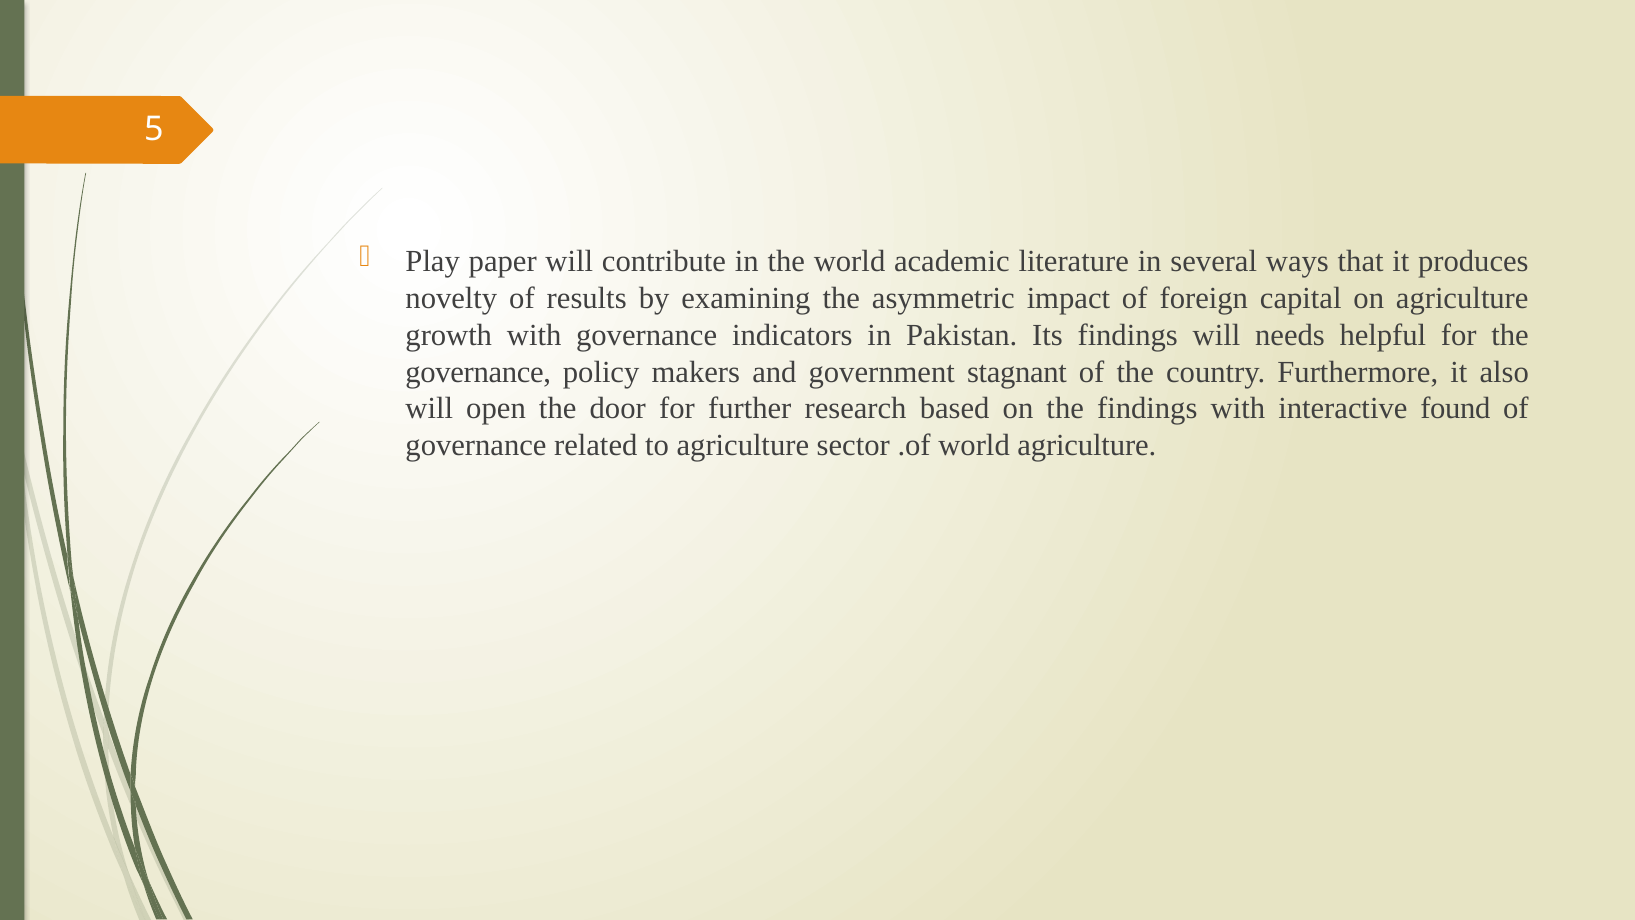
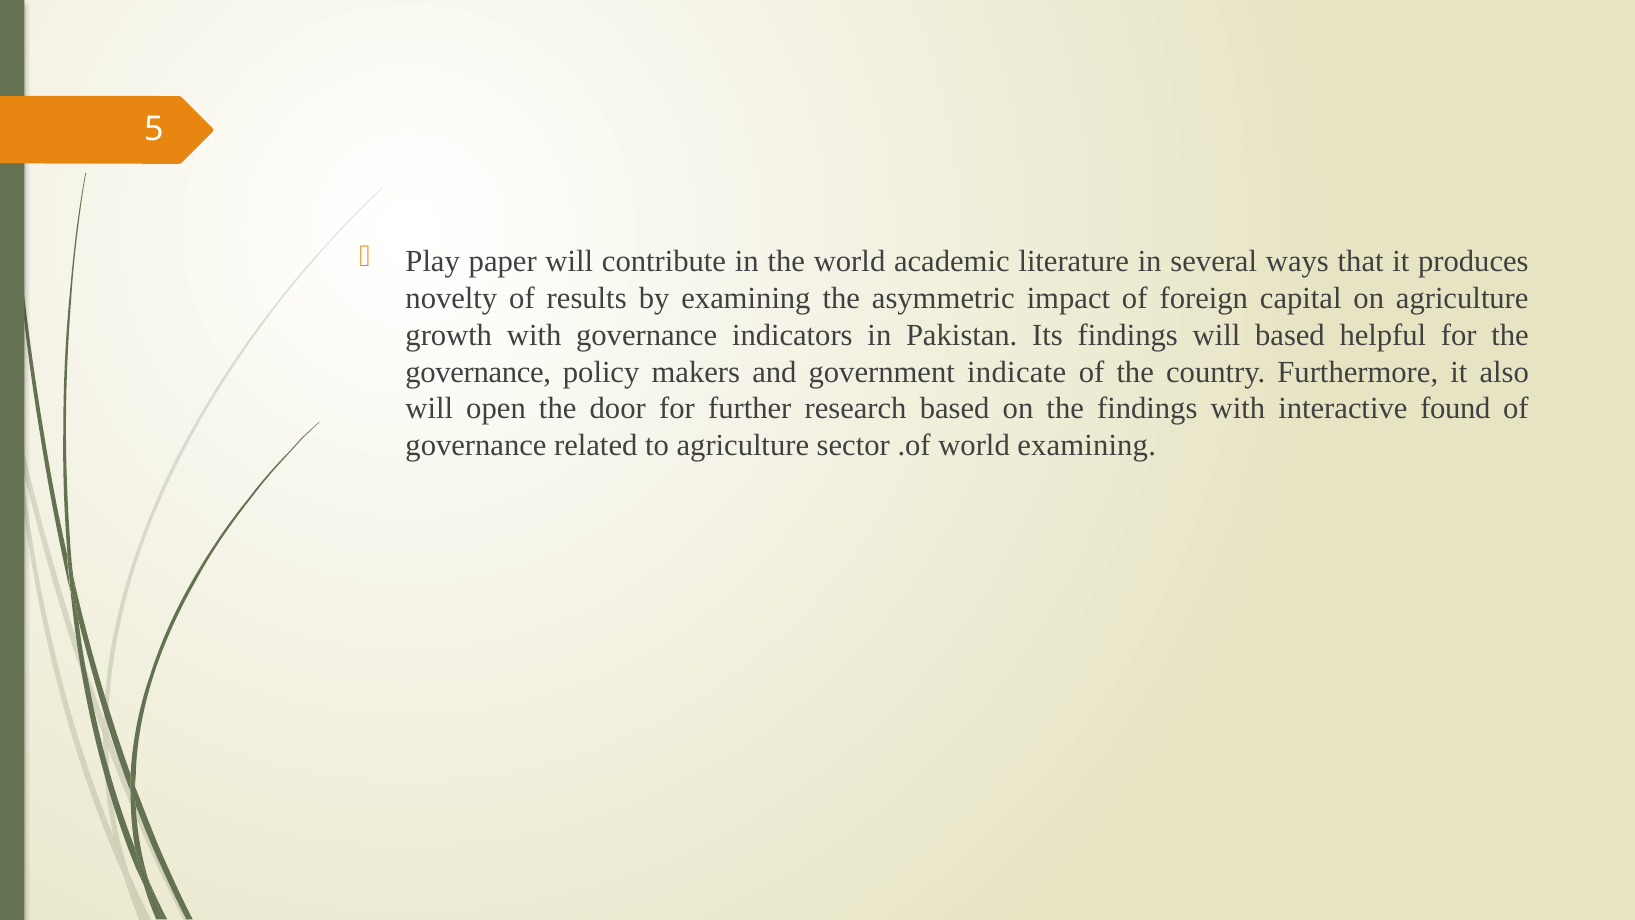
will needs: needs -> based
stagnant: stagnant -> indicate
world agriculture: agriculture -> examining
